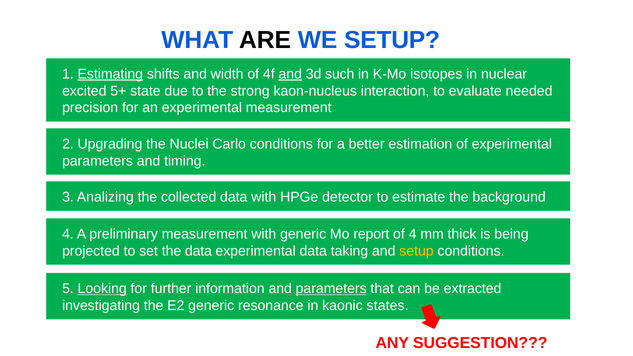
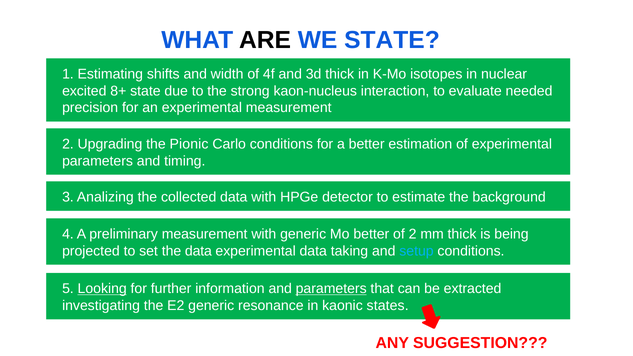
WE SETUP: SETUP -> STATE
Estimating underline: present -> none
and at (290, 74) underline: present -> none
3d such: such -> thick
5+: 5+ -> 8+
Nuclei: Nuclei -> Pionic
Mo report: report -> better
of 4: 4 -> 2
setup at (416, 251) colour: yellow -> light blue
